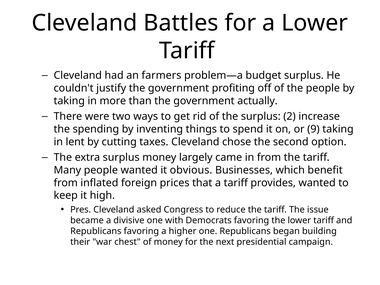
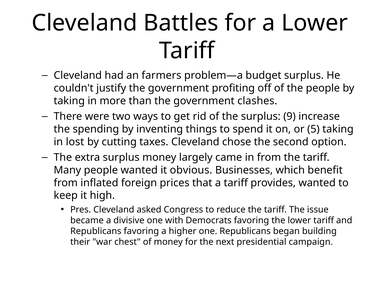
actually: actually -> clashes
2: 2 -> 9
9: 9 -> 5
lent: lent -> lost
